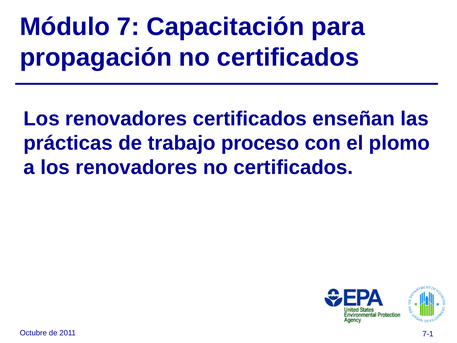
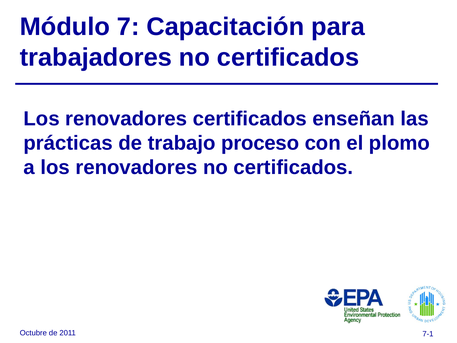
propagación: propagación -> trabajadores
